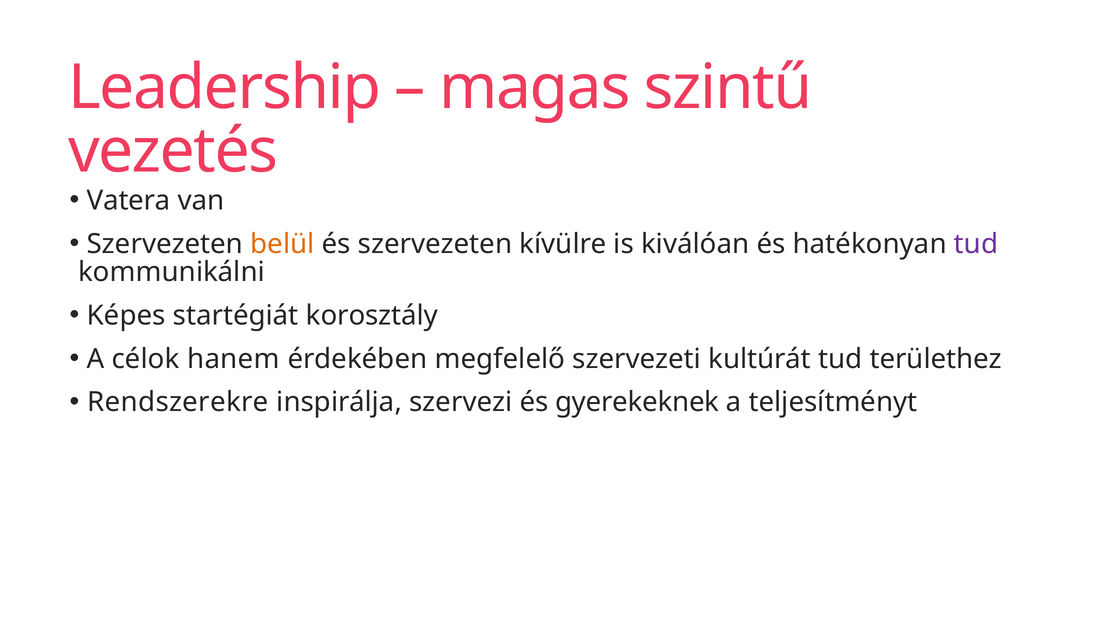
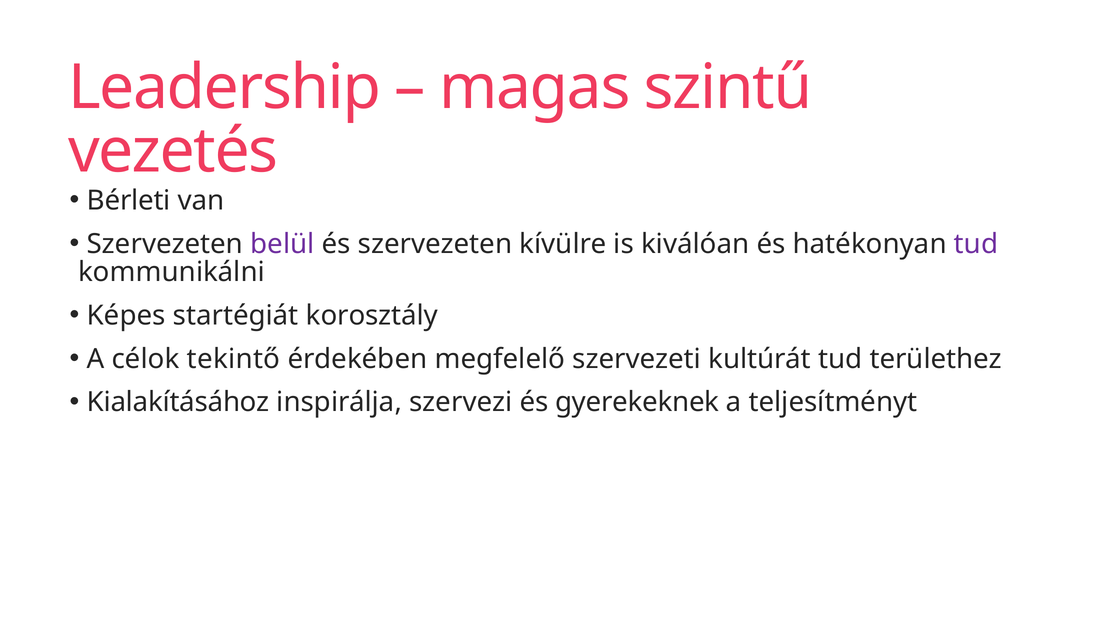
Vatera: Vatera -> Bérleti
belül colour: orange -> purple
hanem: hanem -> tekintő
Rendszerekre: Rendszerekre -> Kialakításához
